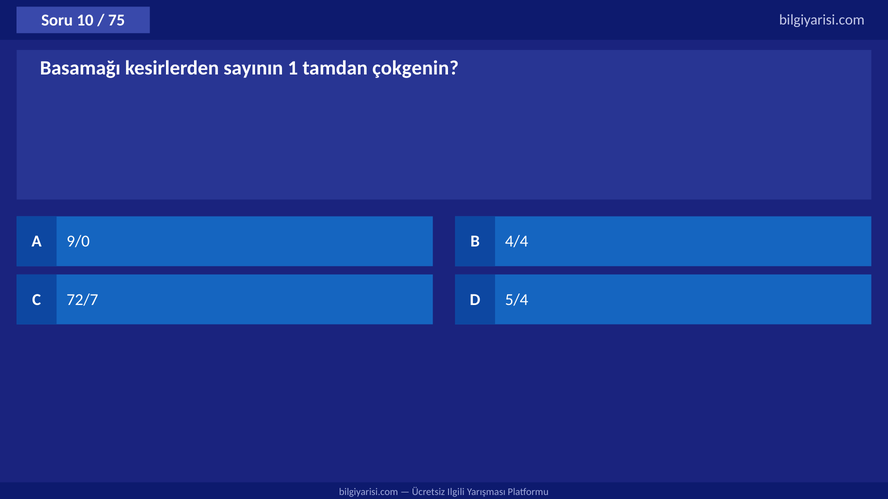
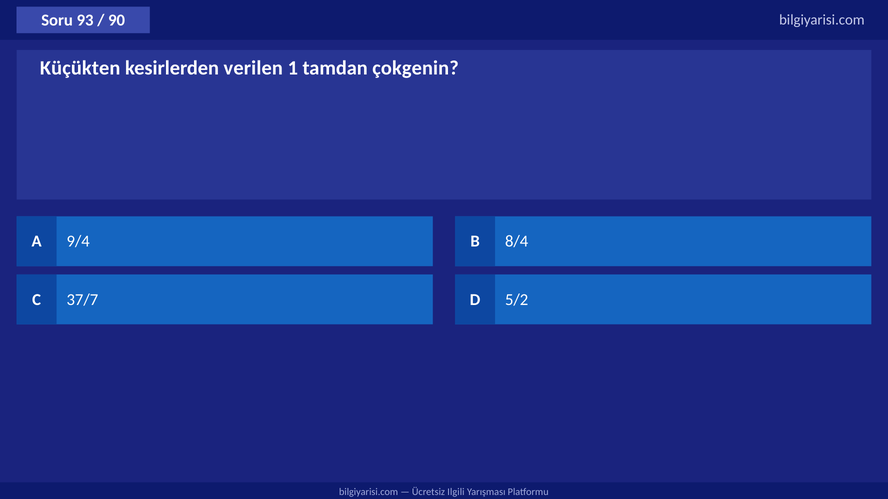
10: 10 -> 93
75: 75 -> 90
Basamağı: Basamağı -> Küçükten
sayının: sayının -> verilen
9/0: 9/0 -> 9/4
4/4: 4/4 -> 8/4
72/7: 72/7 -> 37/7
5/4: 5/4 -> 5/2
